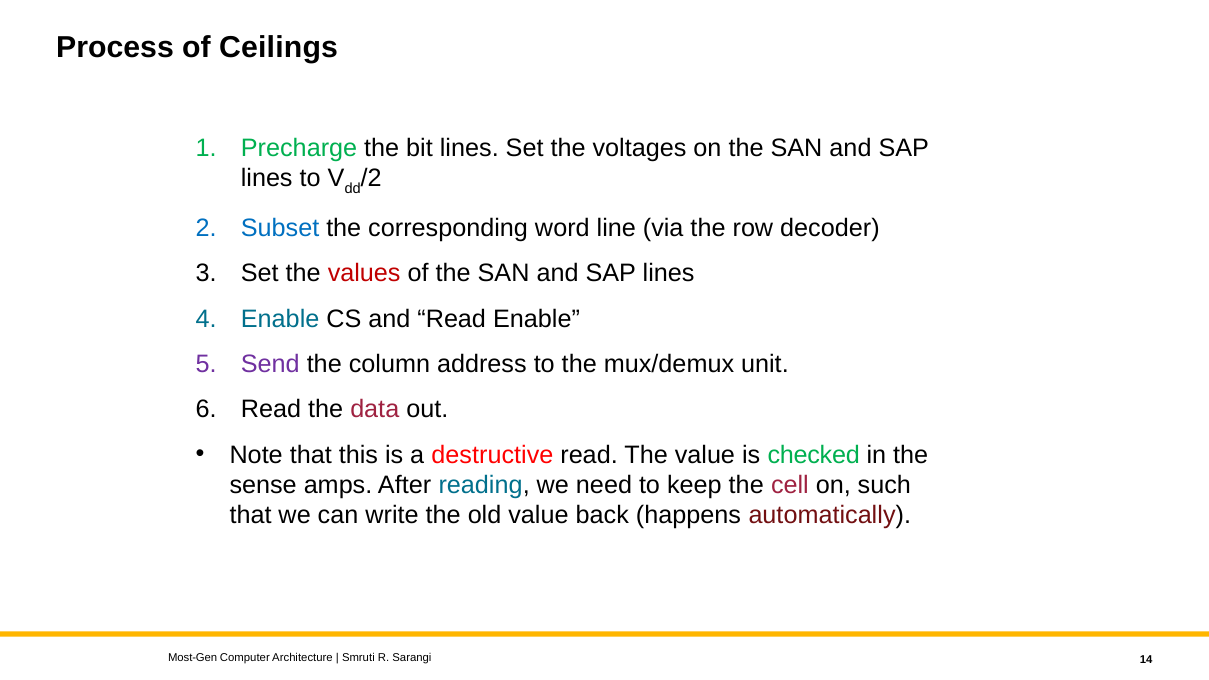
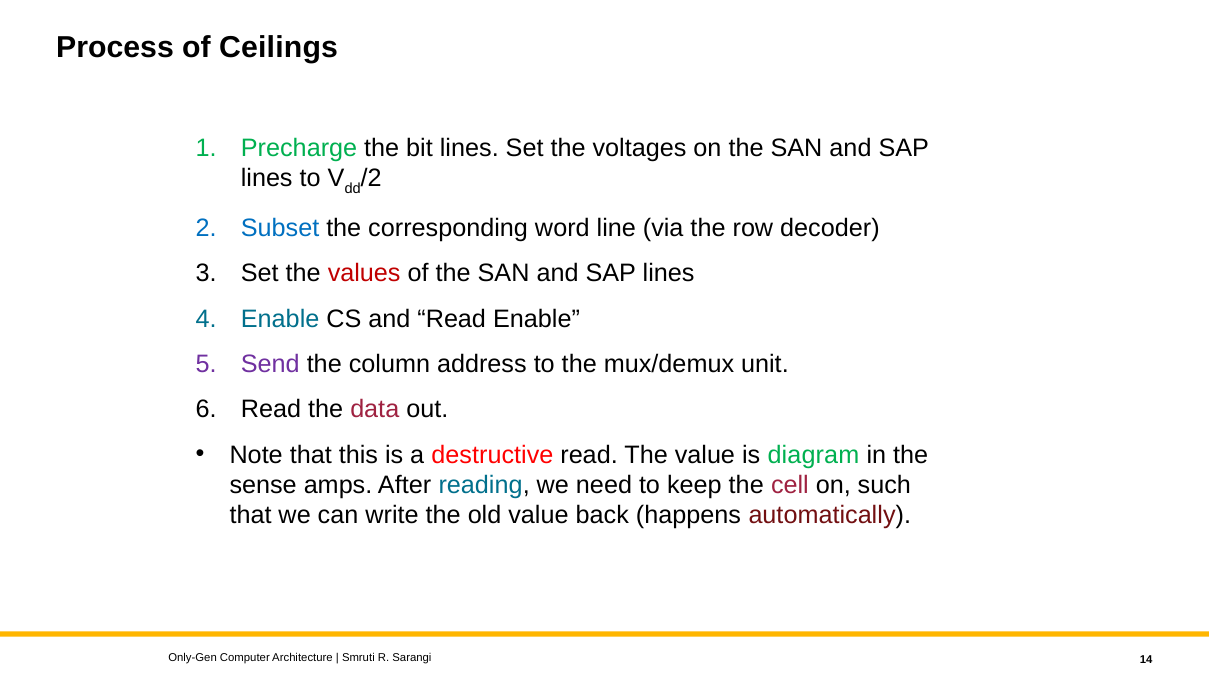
checked: checked -> diagram
Most-Gen: Most-Gen -> Only-Gen
